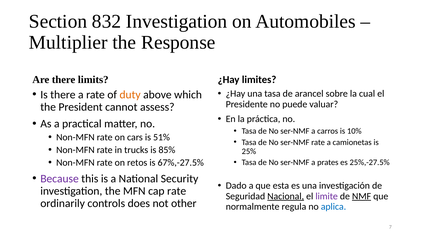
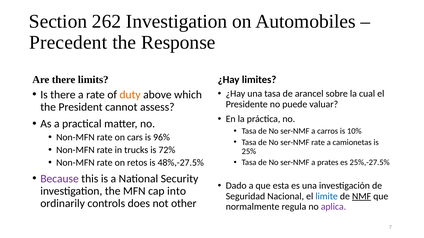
832: 832 -> 262
Multiplier: Multiplier -> Precedent
51%: 51% -> 96%
85%: 85% -> 72%
67%,-27.5%: 67%,-27.5% -> 48%,-27.5%
cap rate: rate -> into
Nacional underline: present -> none
limite colour: purple -> blue
aplica colour: blue -> purple
